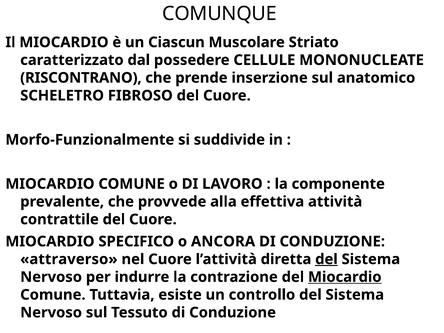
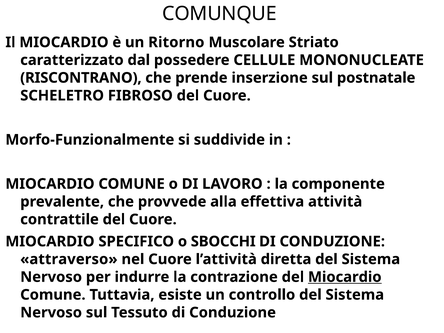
Ciascun: Ciascun -> Ritorno
anatomico: anatomico -> postnatale
ANCORA: ANCORA -> SBOCCHI
del at (326, 259) underline: present -> none
